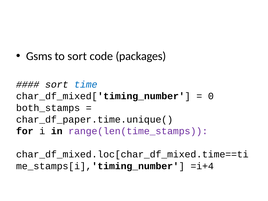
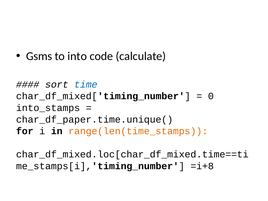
to sort: sort -> into
packages: packages -> calculate
both_stamps: both_stamps -> into_stamps
range(len(time_stamps colour: purple -> orange
=i+4: =i+4 -> =i+8
